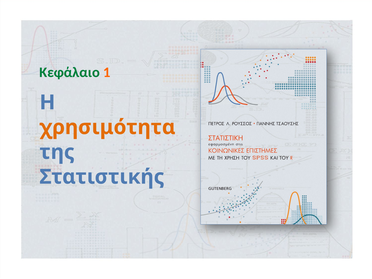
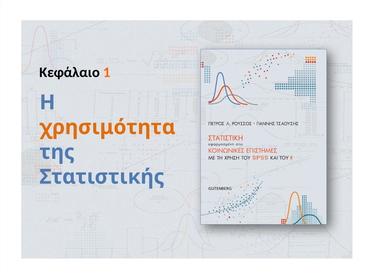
Κεφάλαιο colour: green -> black
